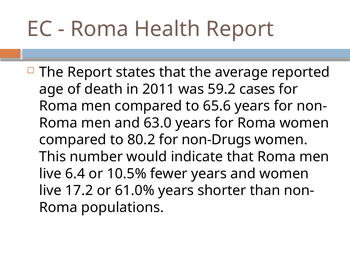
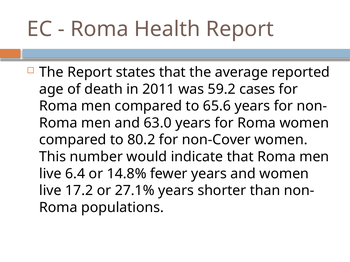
non-Drugs: non-Drugs -> non-Cover
10.5%: 10.5% -> 14.8%
61.0%: 61.0% -> 27.1%
